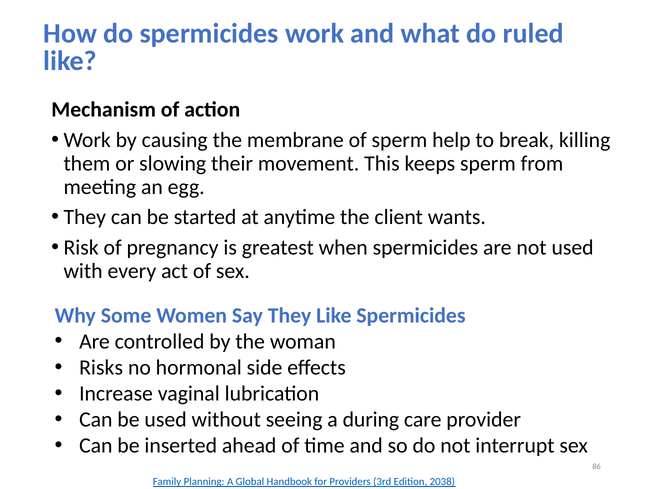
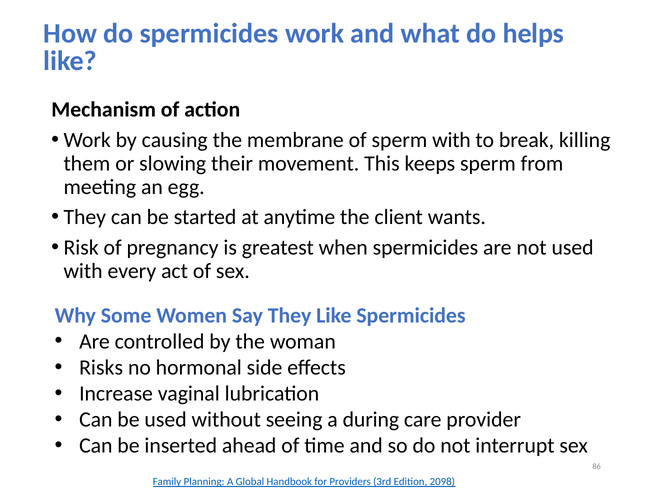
ruled: ruled -> helps
sperm help: help -> with
2038: 2038 -> 2098
